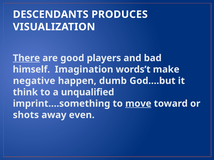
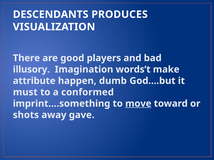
There underline: present -> none
himself: himself -> illusory
negative: negative -> attribute
think: think -> must
unqualified: unqualified -> conformed
even: even -> gave
